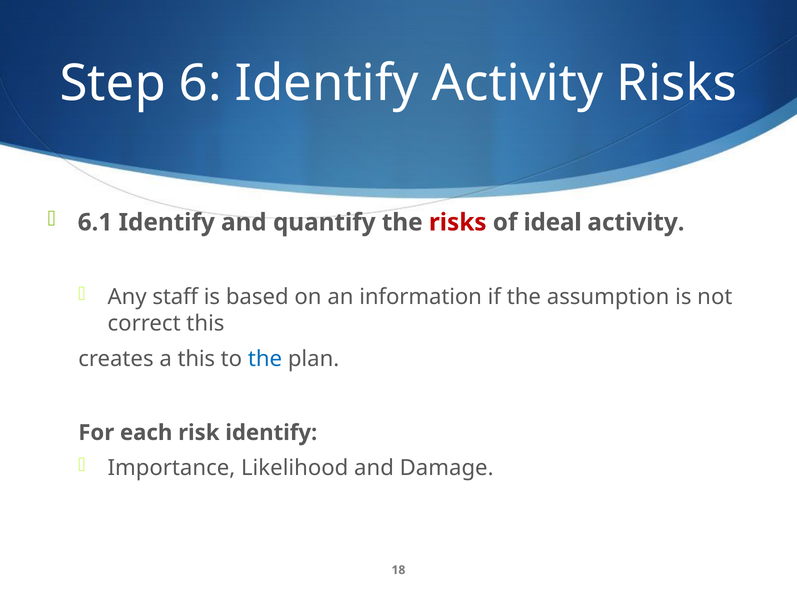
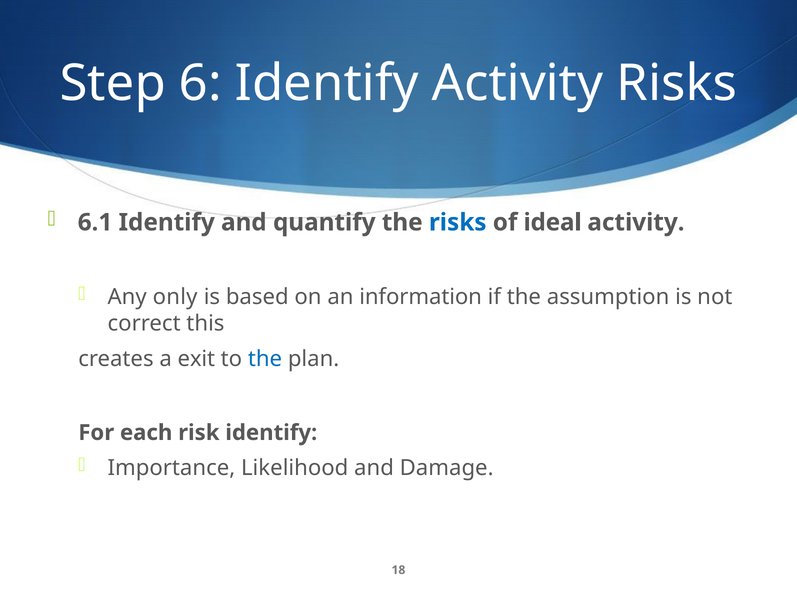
risks at (458, 222) colour: red -> blue
staff: staff -> only
a this: this -> exit
